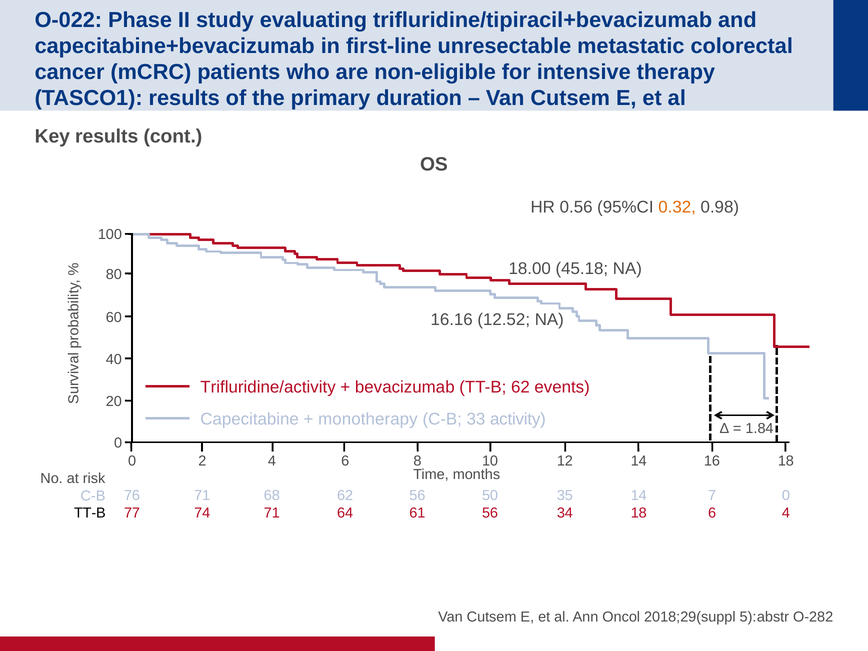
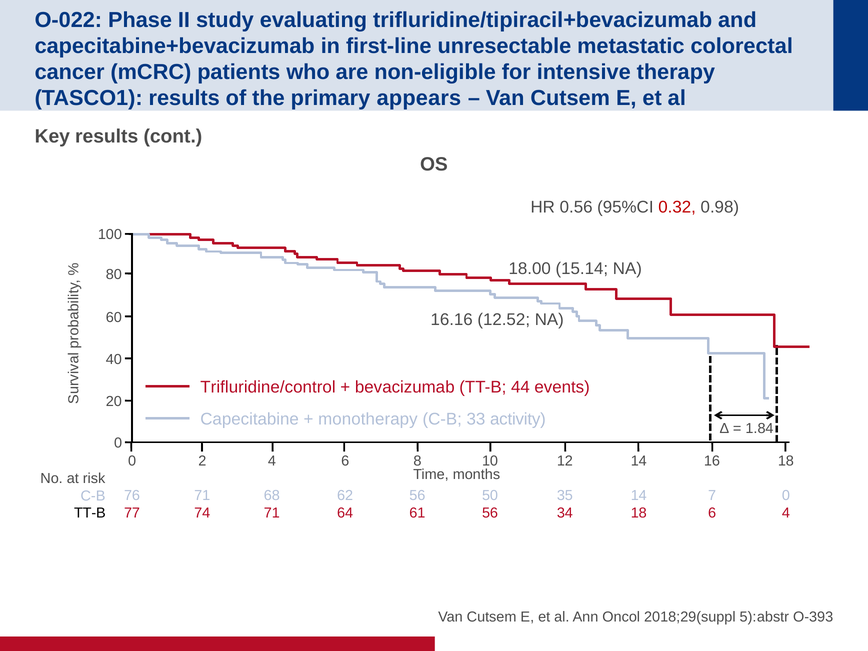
duration: duration -> appears
0.32 colour: orange -> red
45.18: 45.18 -> 15.14
Trifluridine/activity: Trifluridine/activity -> Trifluridine/control
TT-B 62: 62 -> 44
O-282: O-282 -> O-393
